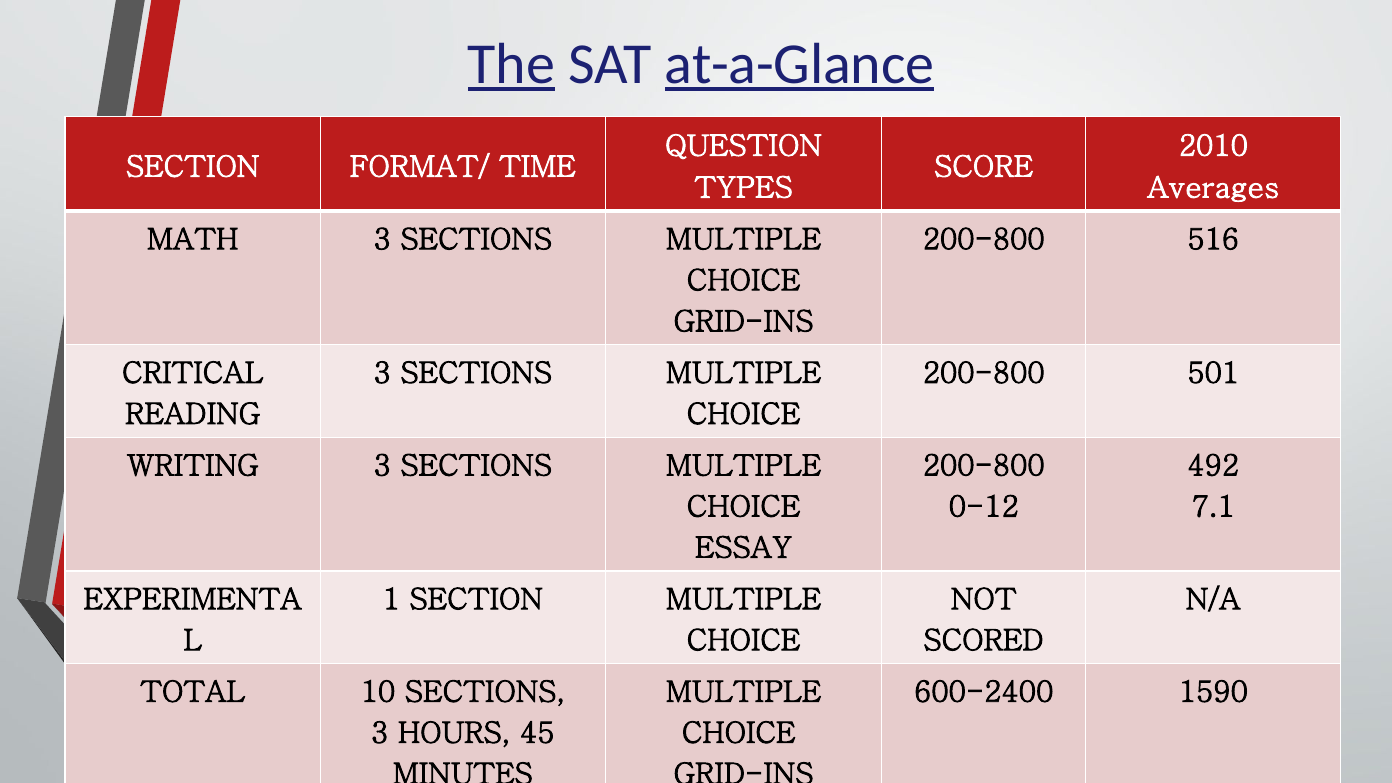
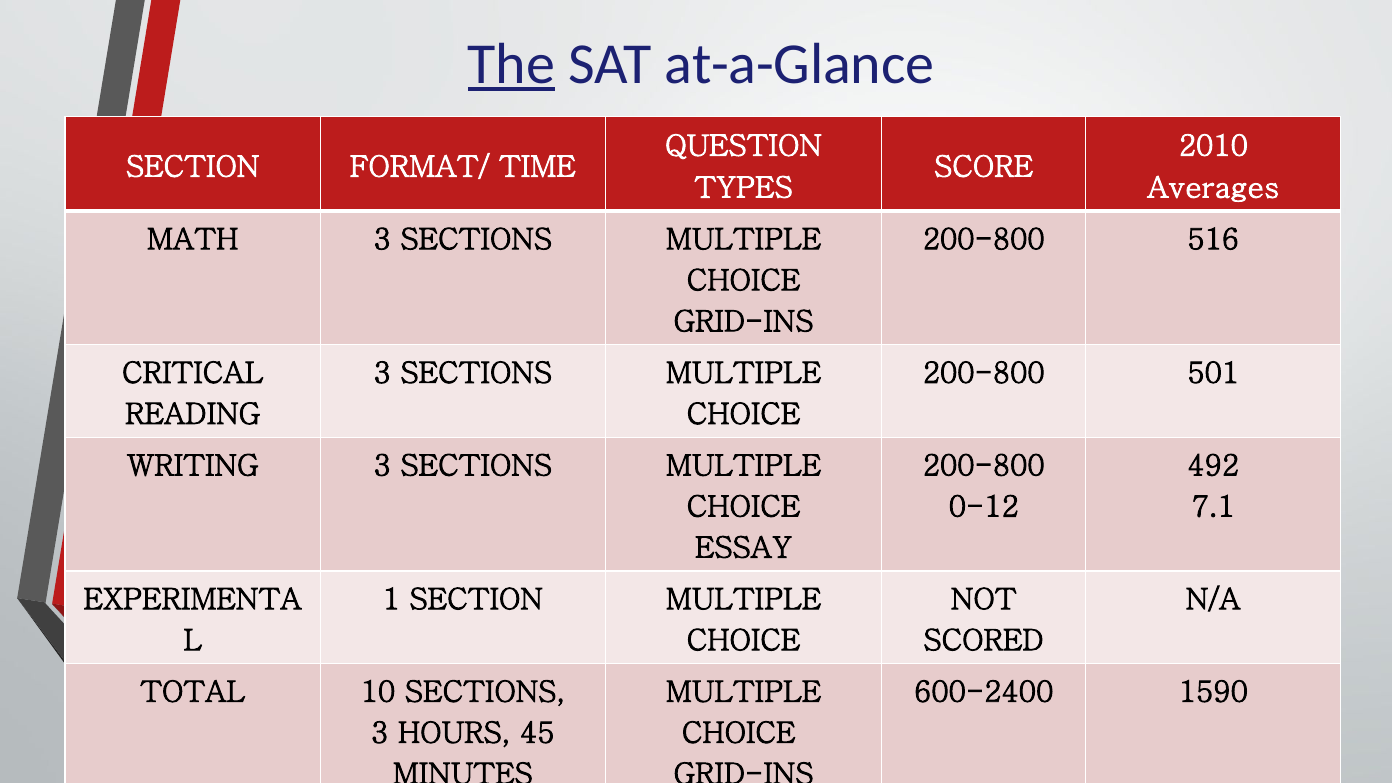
at-a-Glance underline: present -> none
